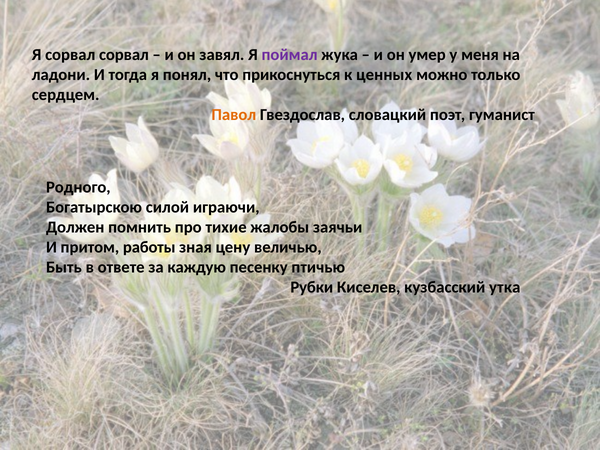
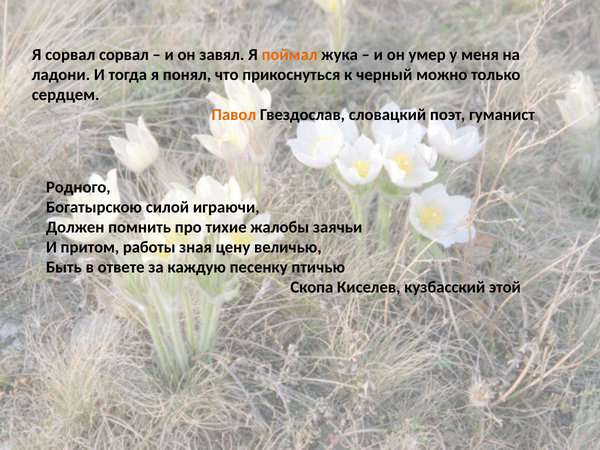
поймал colour: purple -> orange
ценных: ценных -> черный
Рубки: Рубки -> Скопа
утка: утка -> этой
